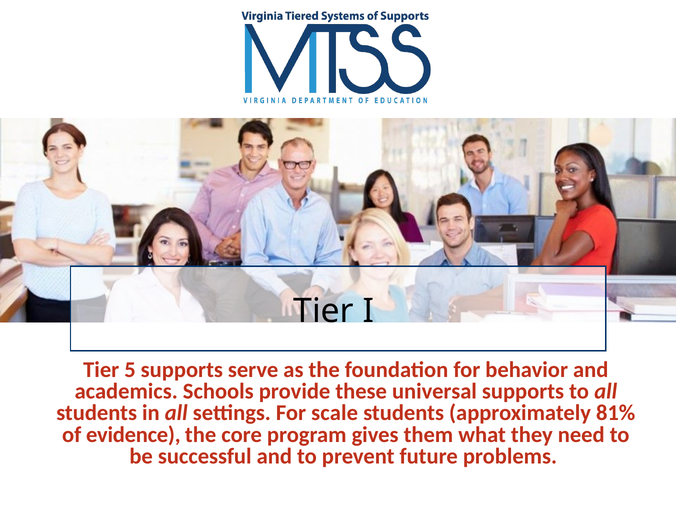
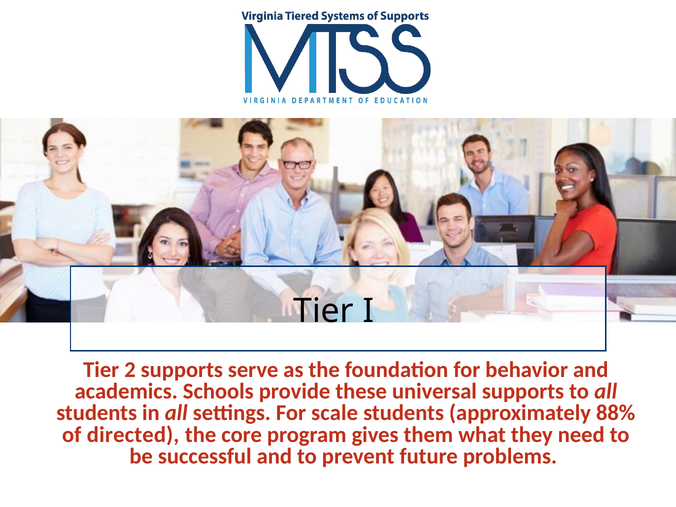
5: 5 -> 2
81%: 81% -> 88%
evidence: evidence -> directed
